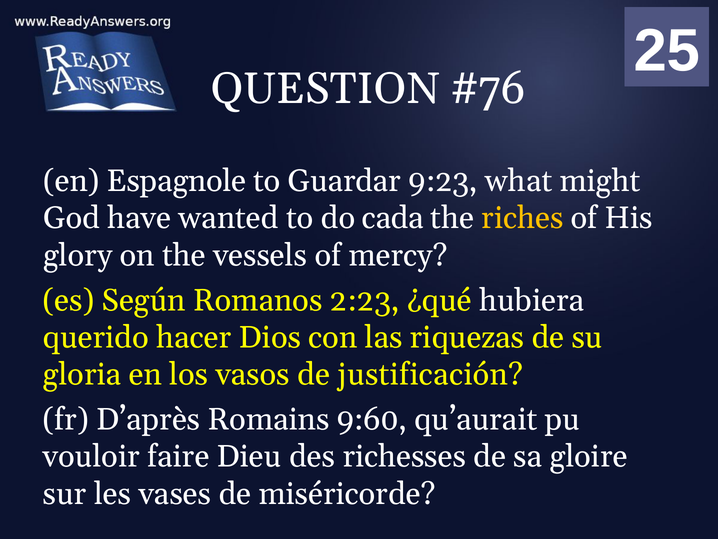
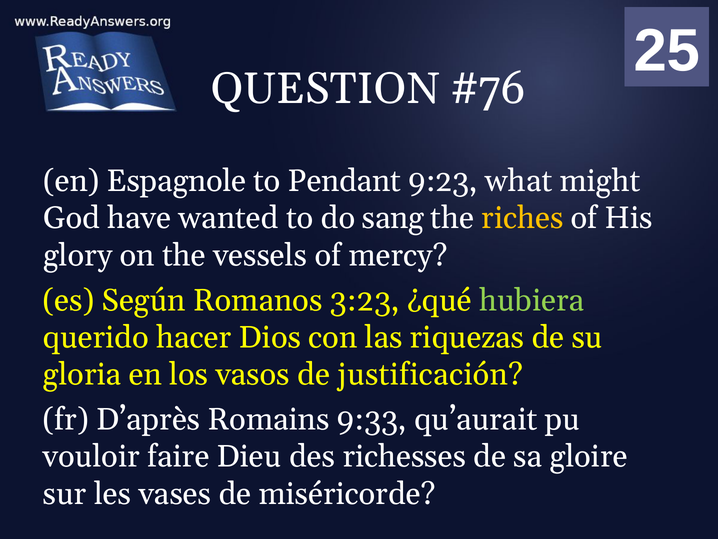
Guardar: Guardar -> Pendant
cada: cada -> sang
2:23: 2:23 -> 3:23
hubiera colour: white -> light green
9:60: 9:60 -> 9:33
